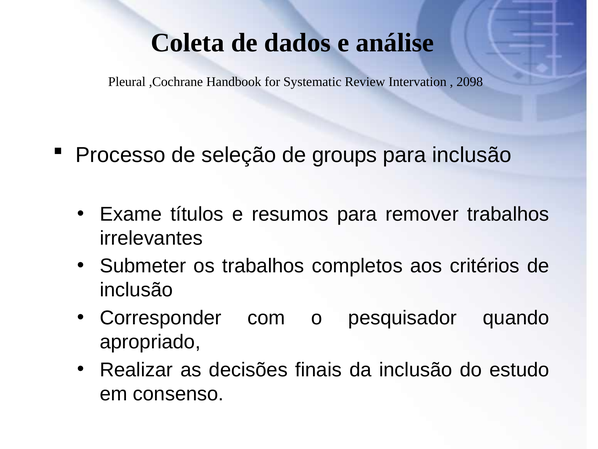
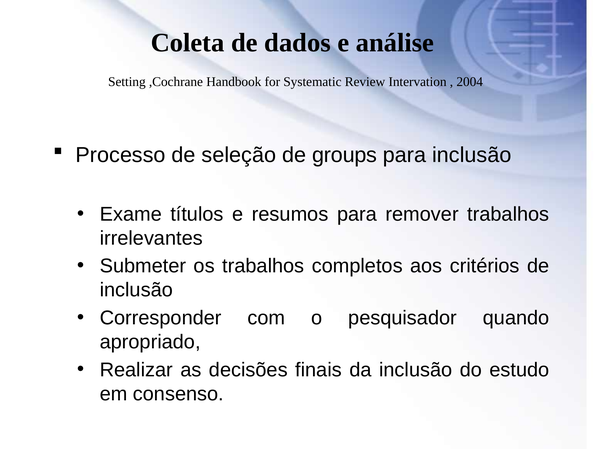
Pleural: Pleural -> Setting
2098: 2098 -> 2004
